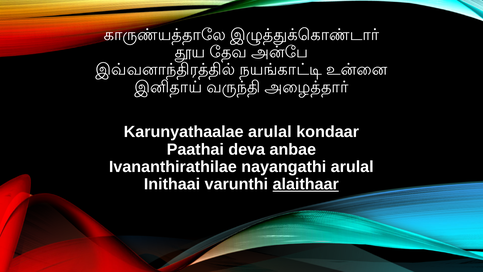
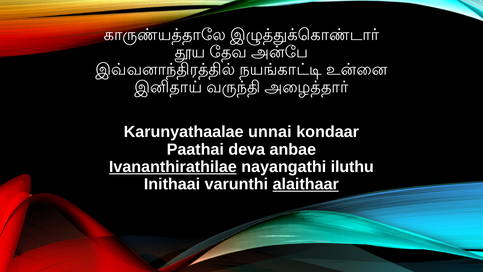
Karunyathaalae arulal: arulal -> unnai
Ivananthirathilae underline: none -> present
nayangathi arulal: arulal -> iluthu
